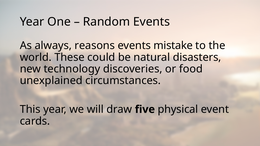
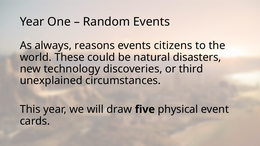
mistake: mistake -> citizens
food: food -> third
